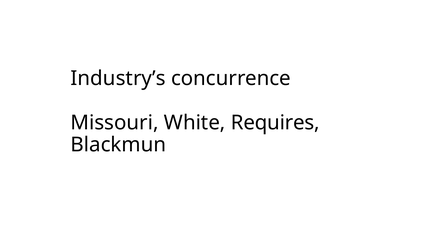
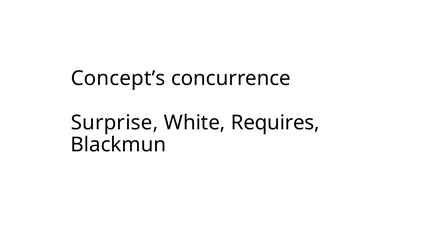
Industry’s: Industry’s -> Concept’s
Missouri: Missouri -> Surprise
